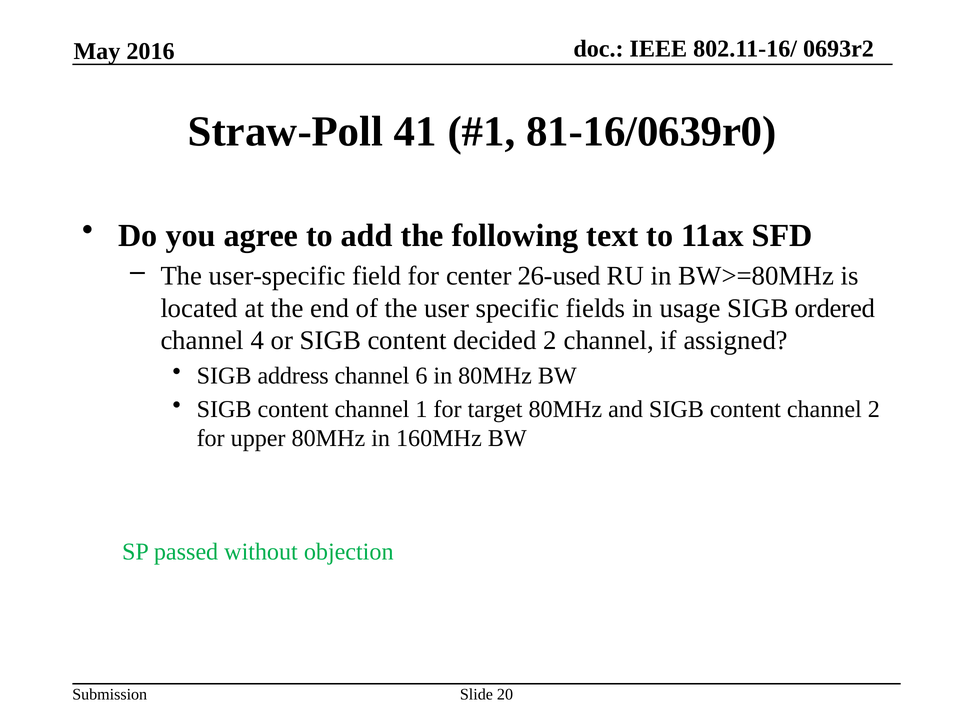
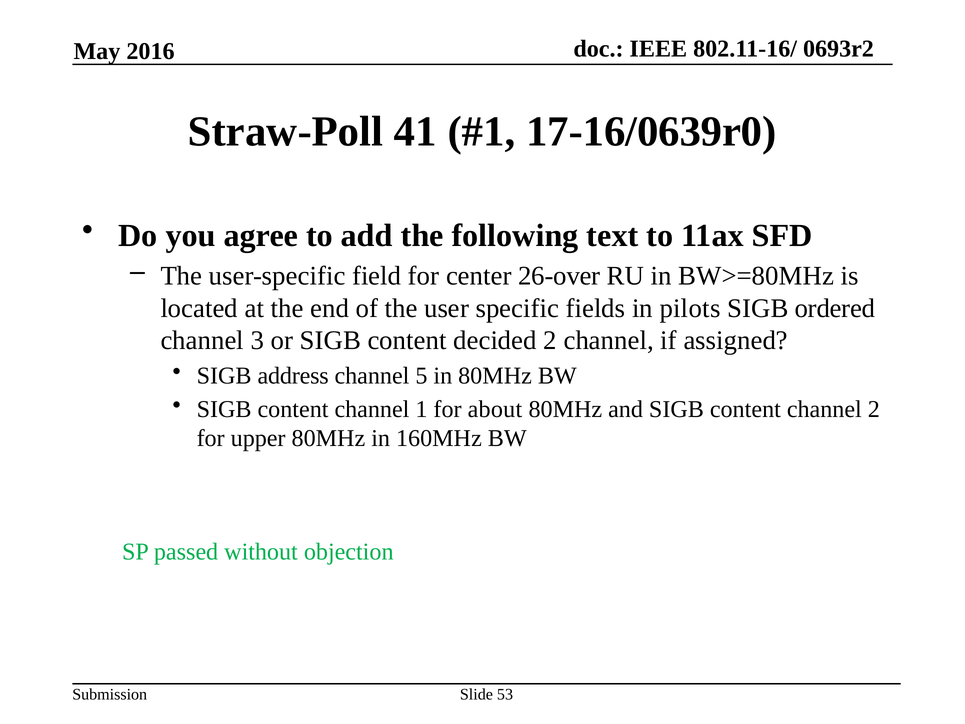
81-16/0639r0: 81-16/0639r0 -> 17-16/0639r0
26-used: 26-used -> 26-over
usage: usage -> pilots
4: 4 -> 3
6: 6 -> 5
target: target -> about
20: 20 -> 53
